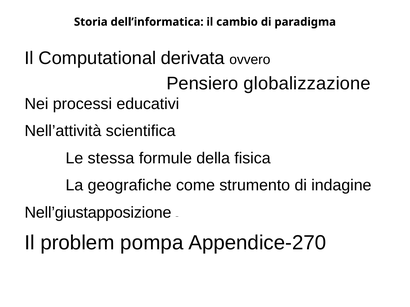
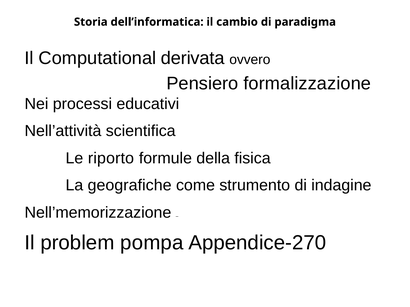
globalizzazione: globalizzazione -> formalizzazione
stessa: stessa -> riporto
Nell’giustapposizione: Nell’giustapposizione -> Nell’memorizzazione
